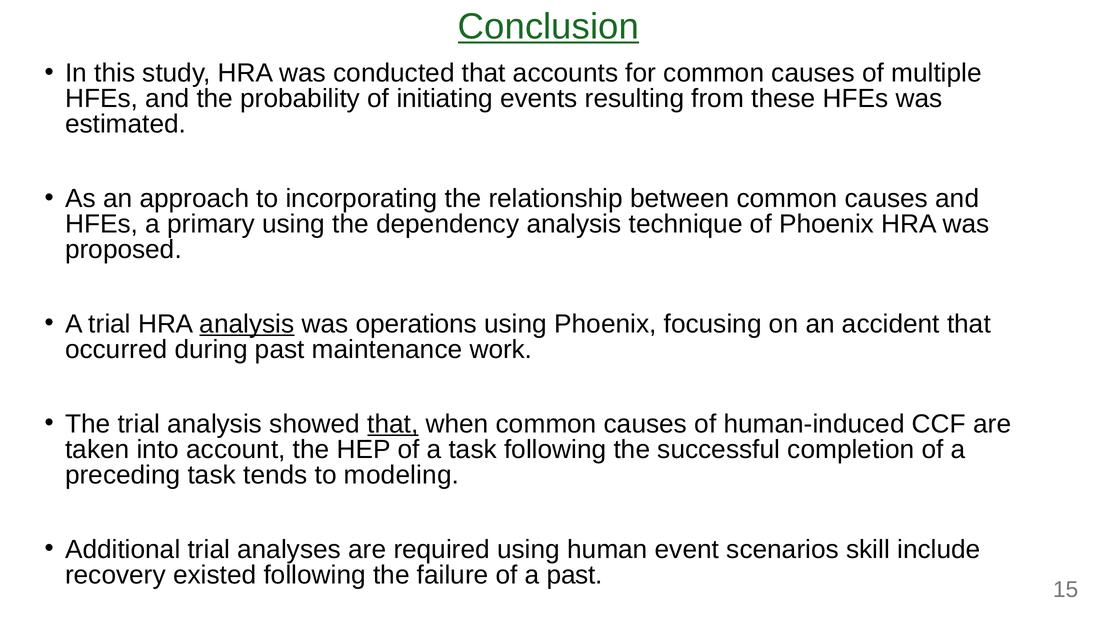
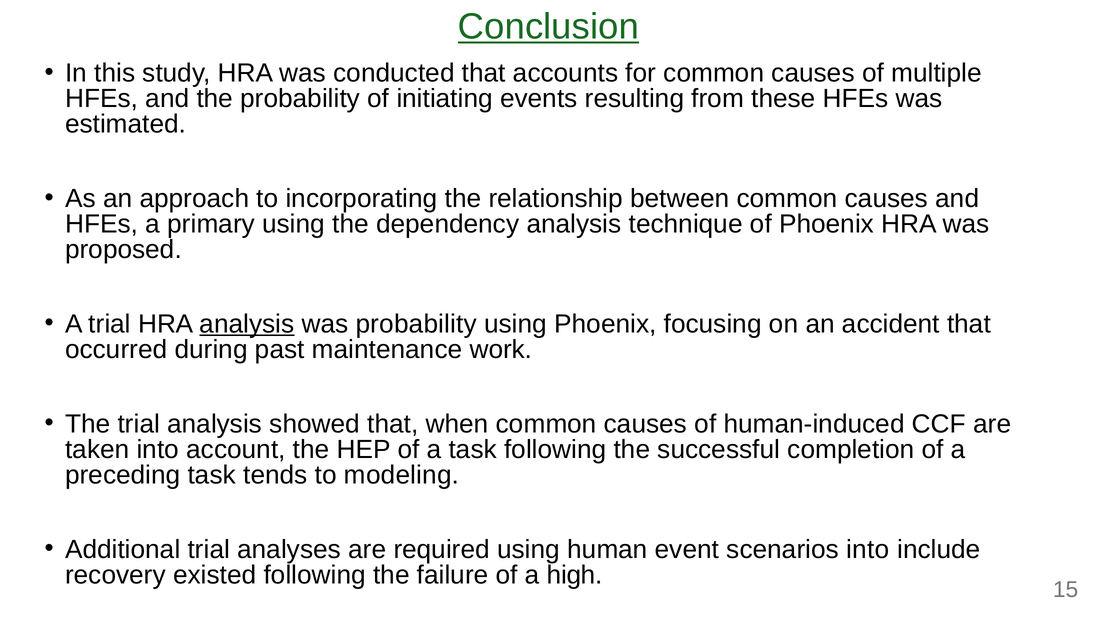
was operations: operations -> probability
that at (393, 424) underline: present -> none
scenarios skill: skill -> into
a past: past -> high
